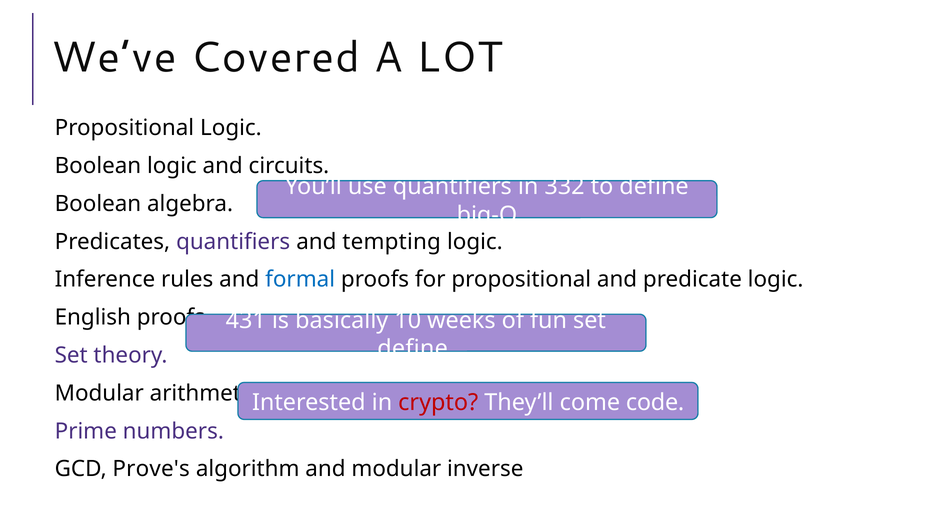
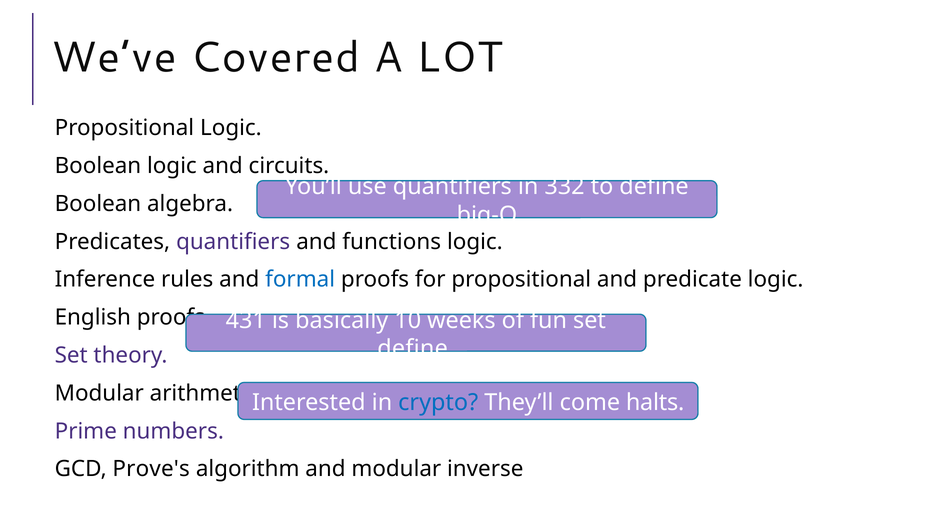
tempting: tempting -> functions
crypto colour: red -> blue
code: code -> halts
